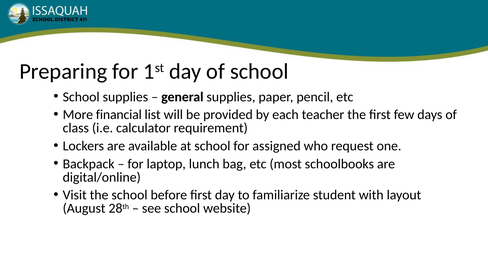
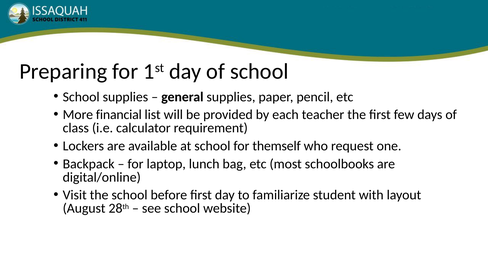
assigned: assigned -> themself
